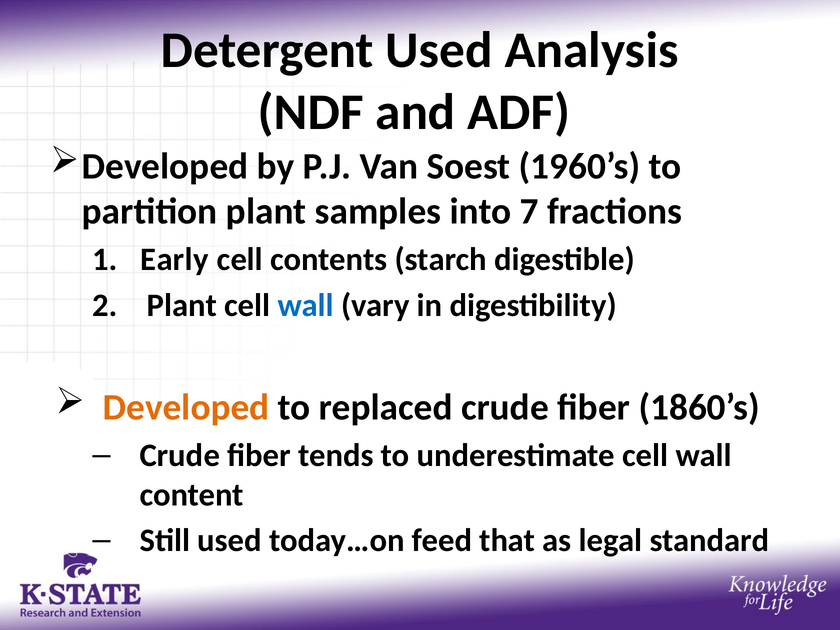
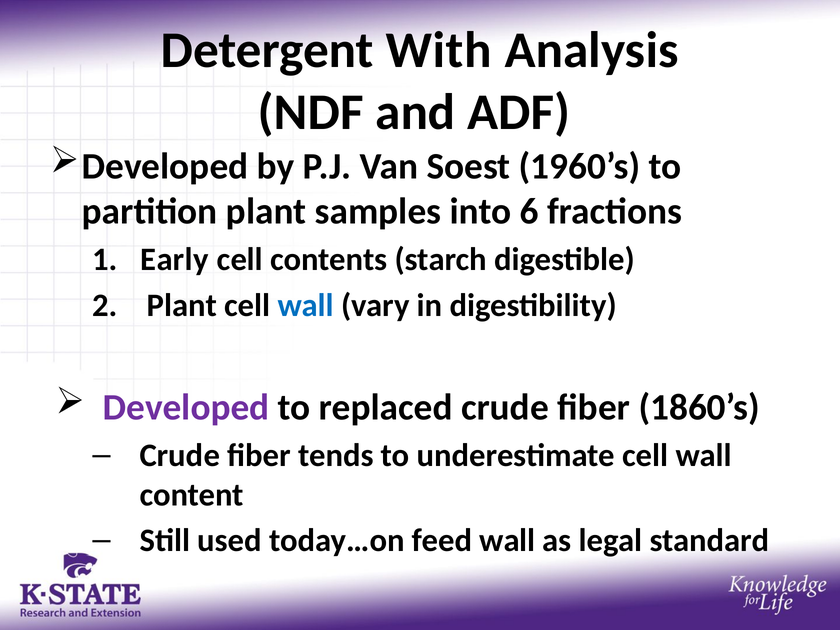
Detergent Used: Used -> With
7: 7 -> 6
Developed at (186, 407) colour: orange -> purple
feed that: that -> wall
